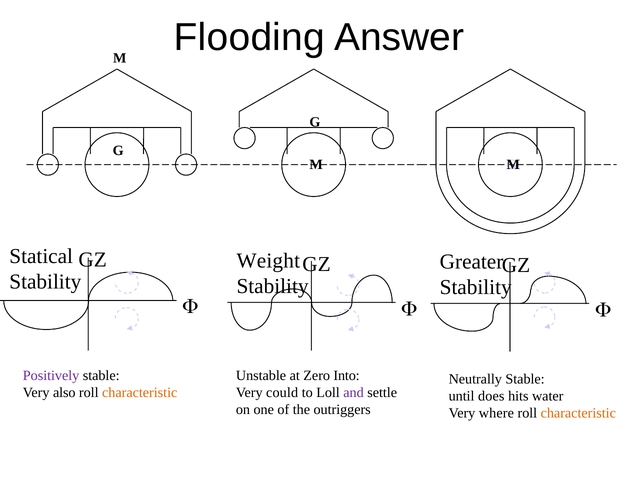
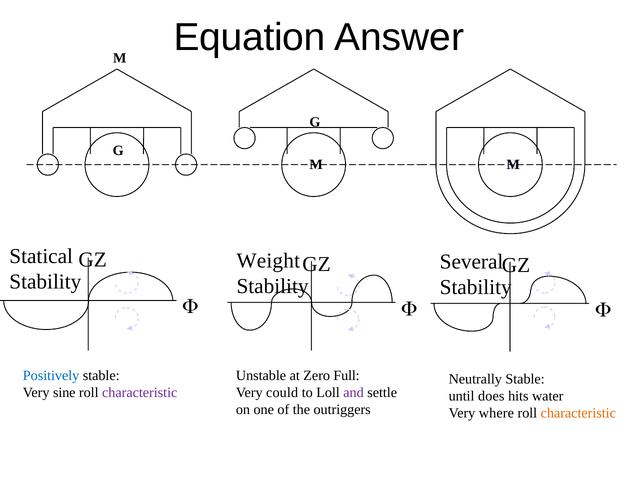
Flooding: Flooding -> Equation
Greater: Greater -> Several
Positively colour: purple -> blue
Into: Into -> Full
also: also -> sine
characteristic at (140, 393) colour: orange -> purple
